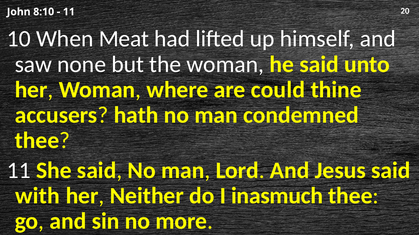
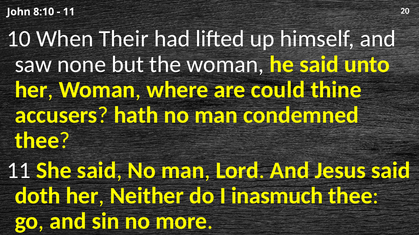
Meat: Meat -> Their
with: with -> doth
